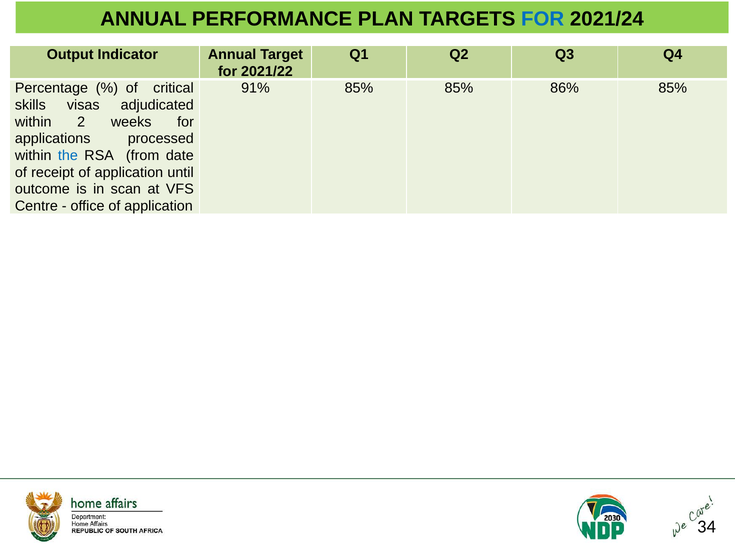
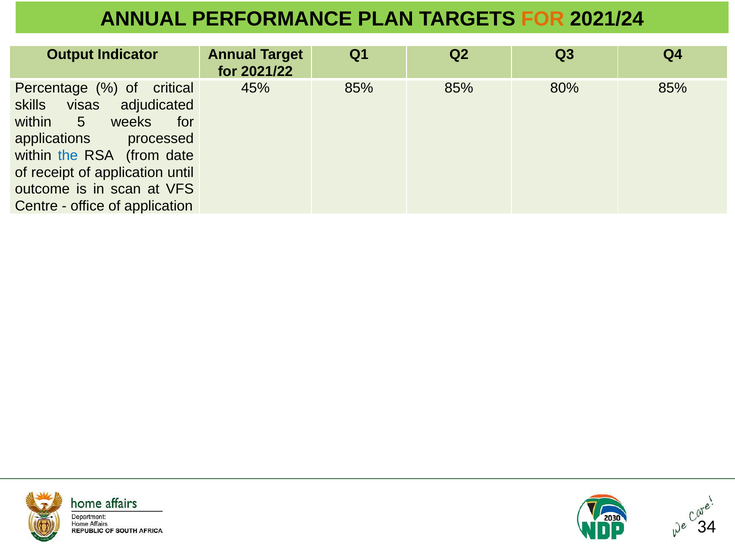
FOR at (543, 19) colour: blue -> orange
91%: 91% -> 45%
86%: 86% -> 80%
2: 2 -> 5
